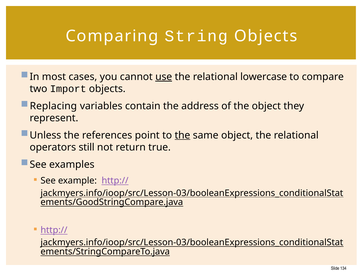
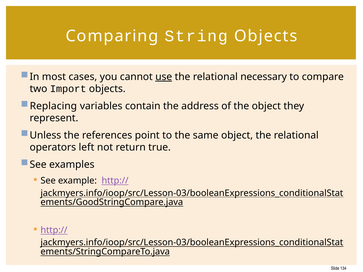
lowercase: lowercase -> necessary
the at (182, 135) underline: present -> none
still: still -> left
